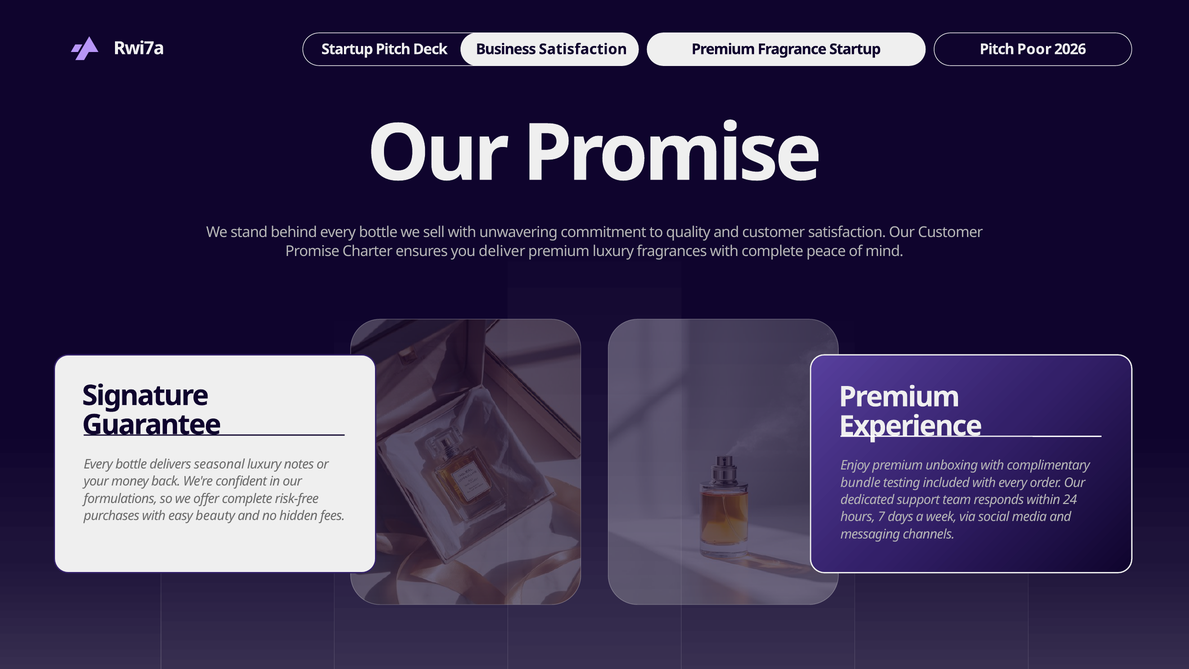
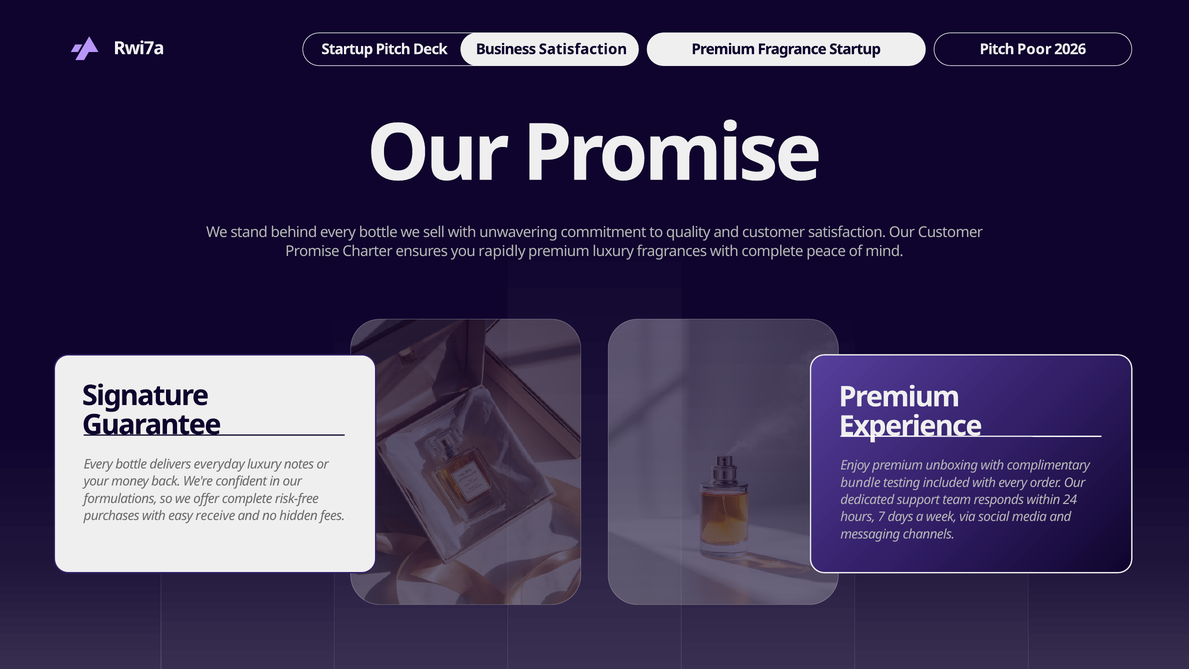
deliver: deliver -> rapidly
seasonal: seasonal -> everyday
beauty: beauty -> receive
